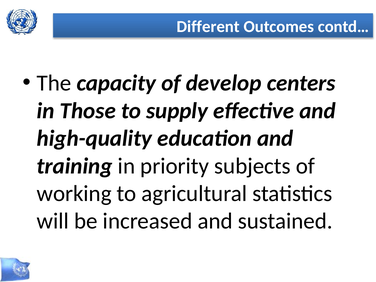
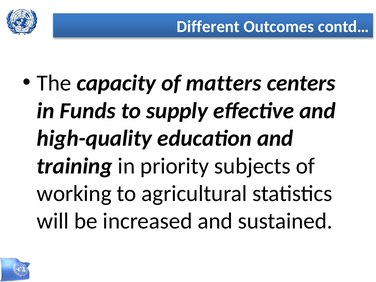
develop: develop -> matters
Those: Those -> Funds
